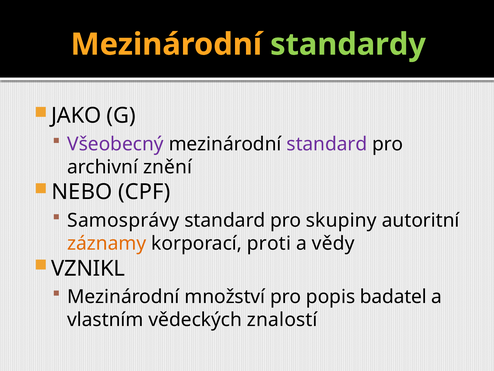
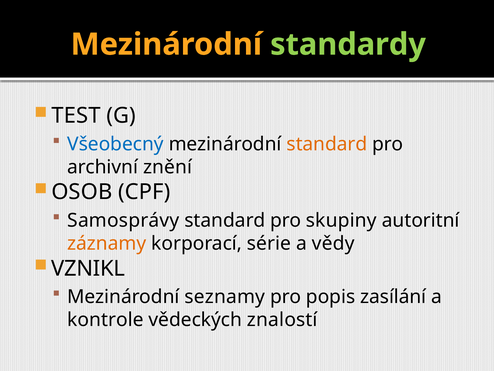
JAKO: JAKO -> TEST
Všeobecný colour: purple -> blue
standard at (327, 144) colour: purple -> orange
NEBO: NEBO -> OSOB
proti: proti -> série
množství: množství -> seznamy
badatel: badatel -> zasílání
vlastním: vlastním -> kontrole
